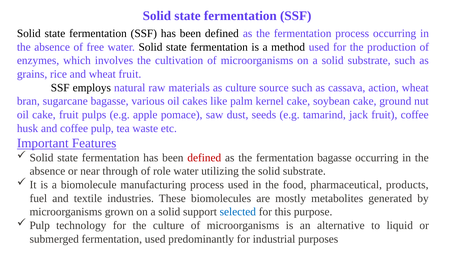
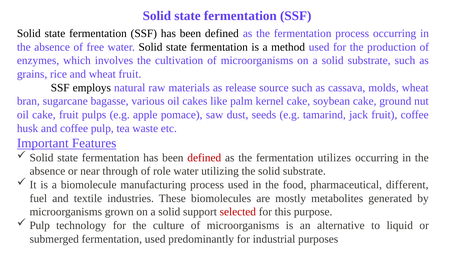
as culture: culture -> release
action: action -> molds
fermentation bagasse: bagasse -> utilizes
products: products -> different
selected colour: blue -> red
